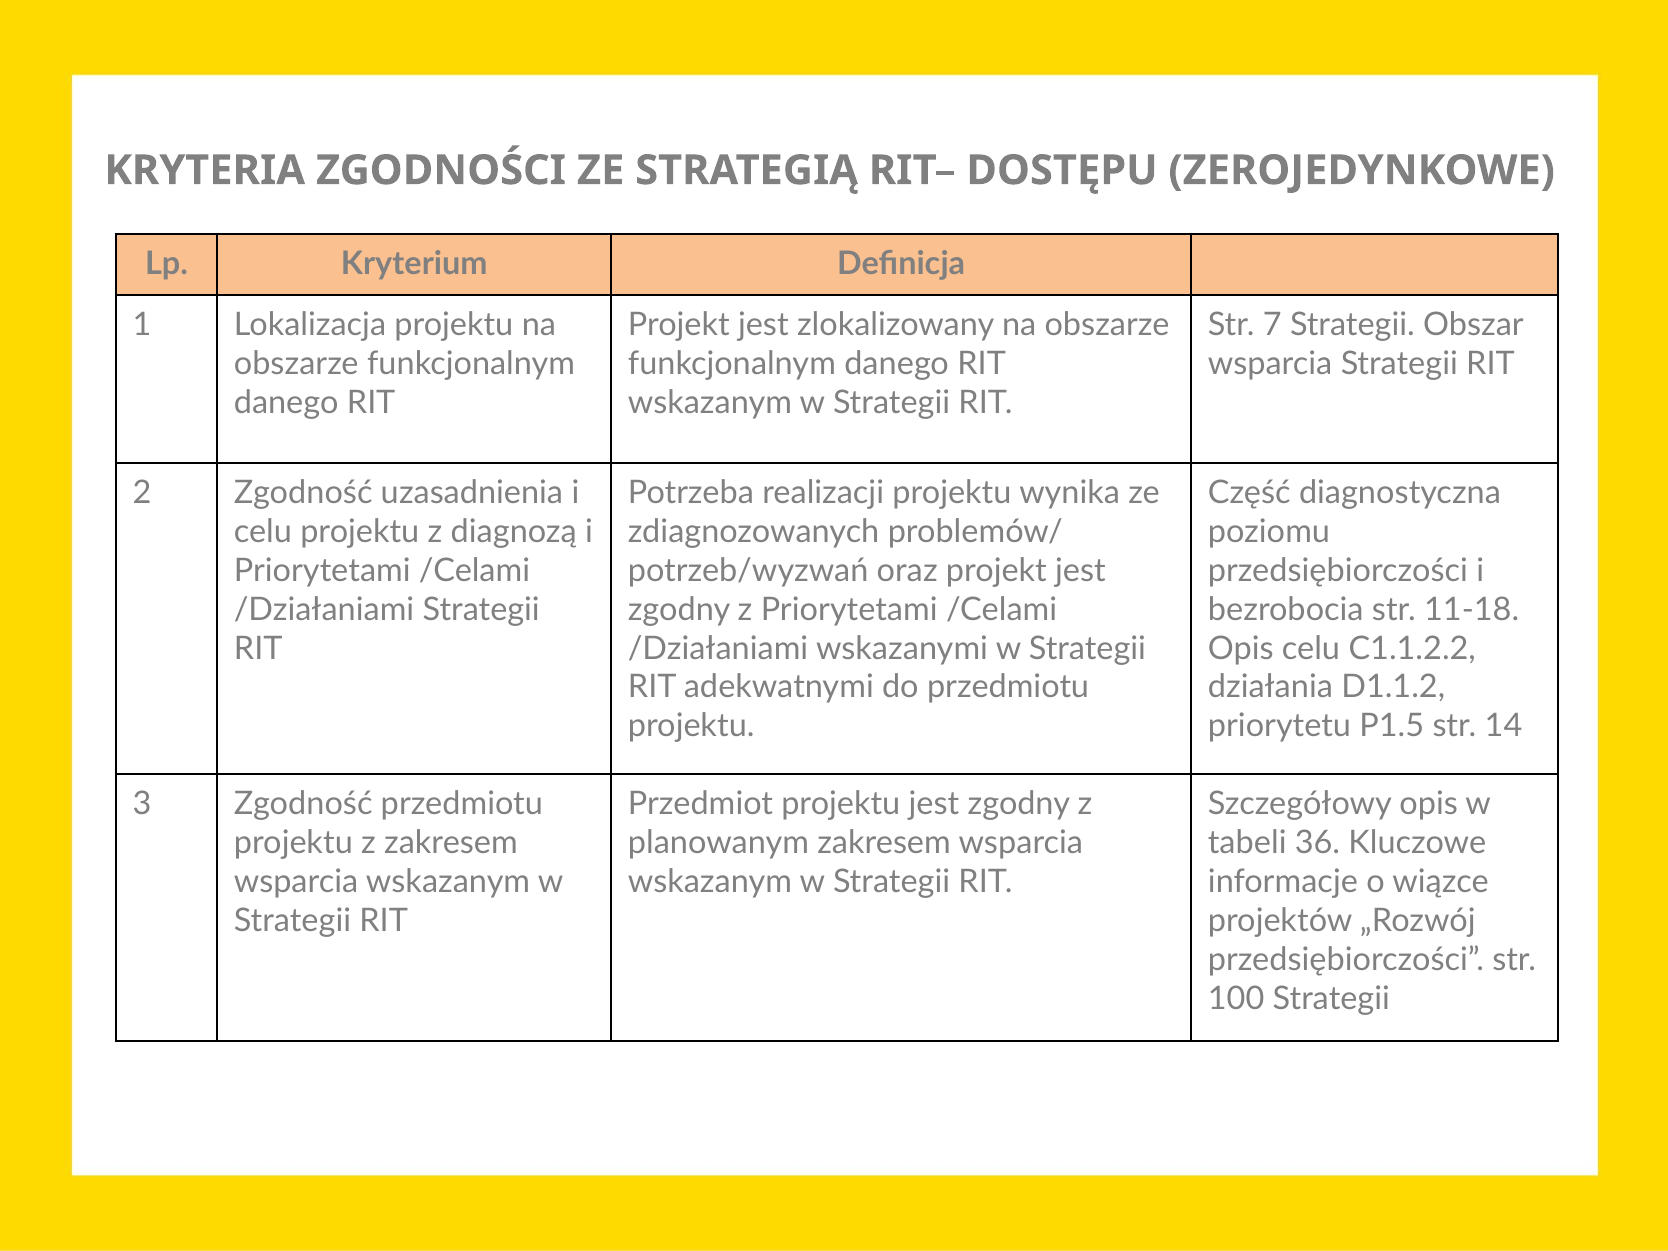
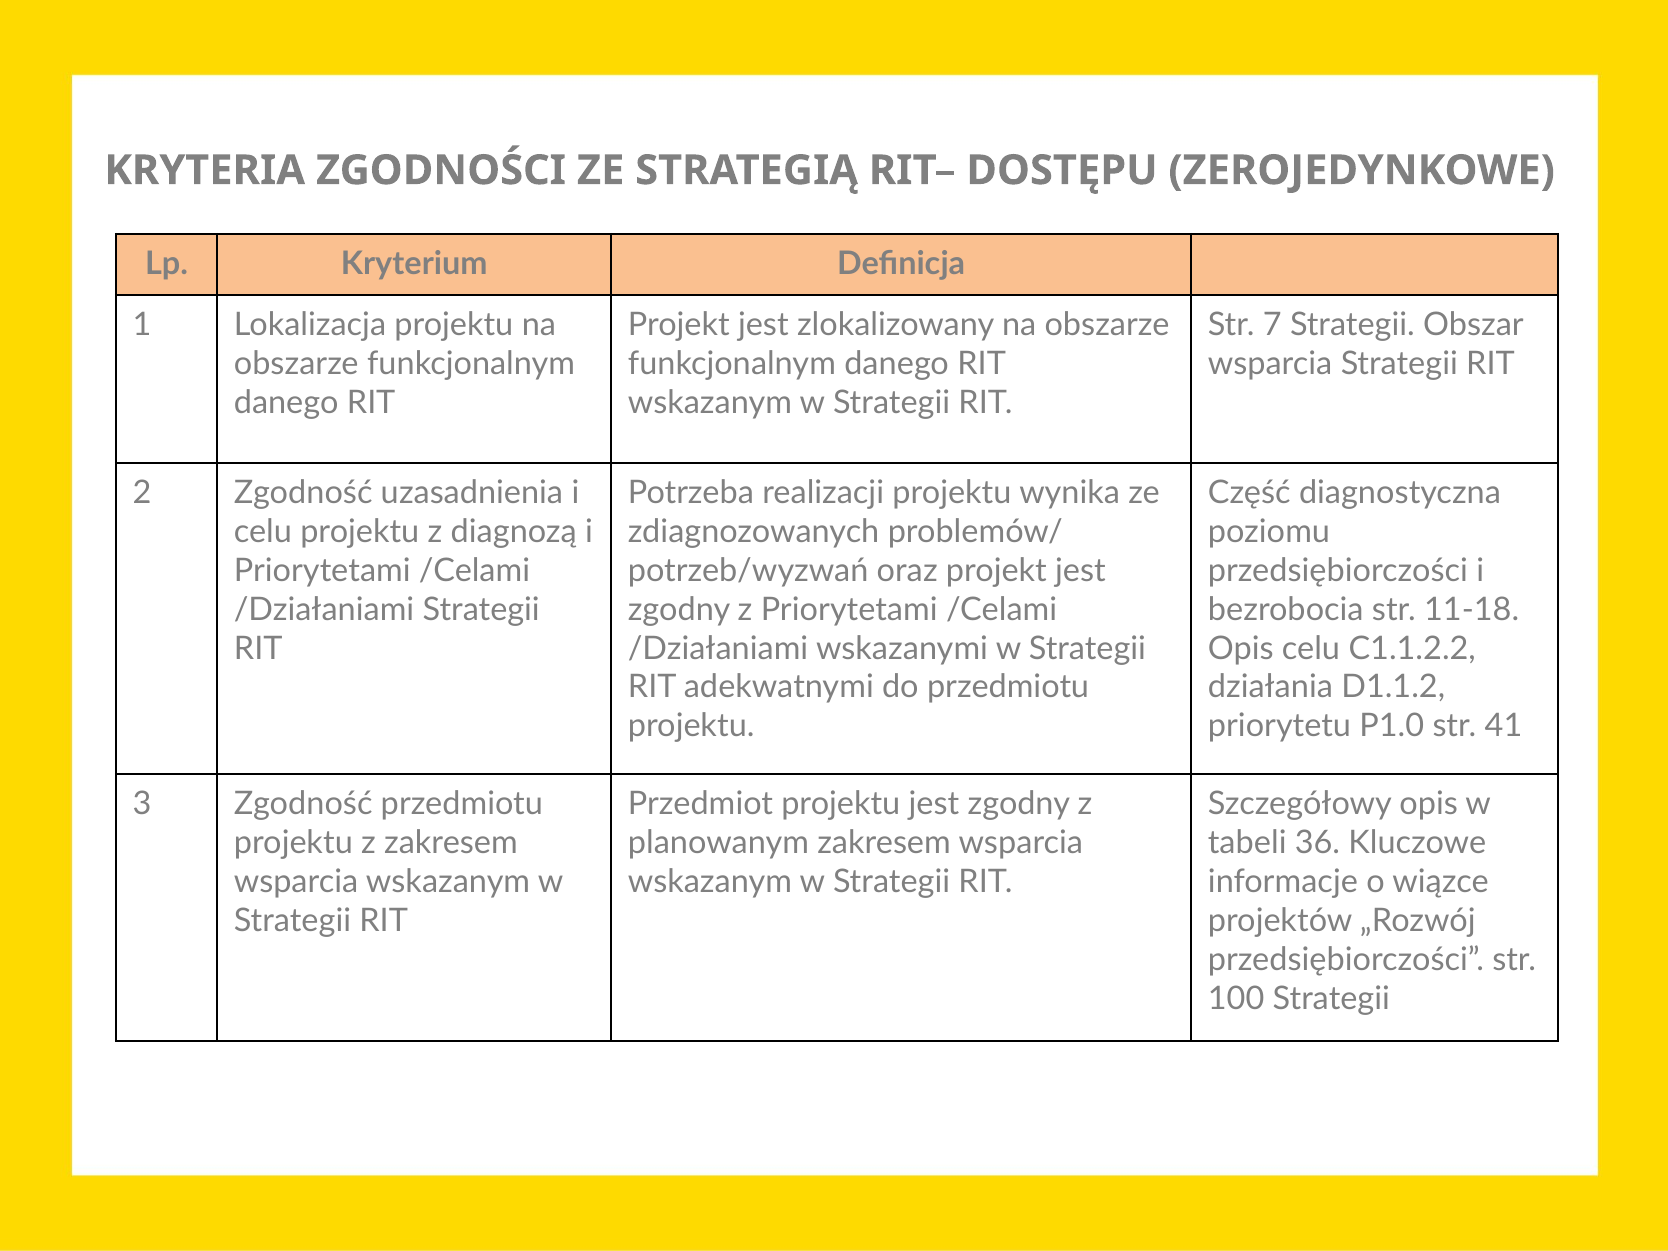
P1.5: P1.5 -> P1.0
14: 14 -> 41
